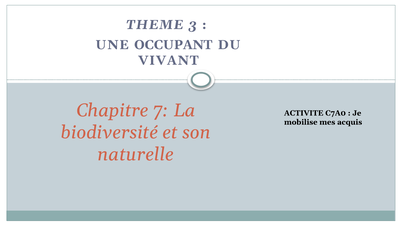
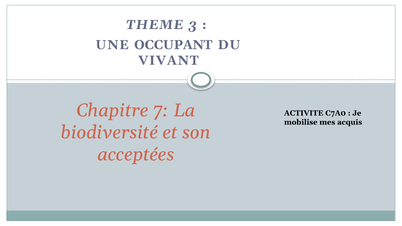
naturelle: naturelle -> acceptées
